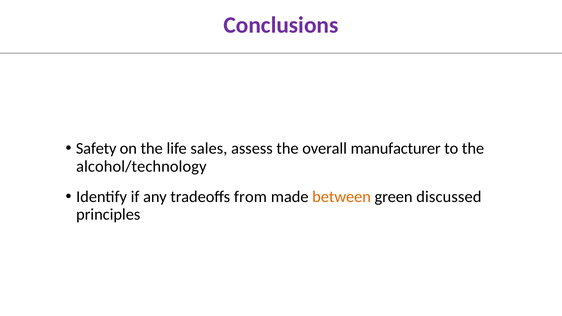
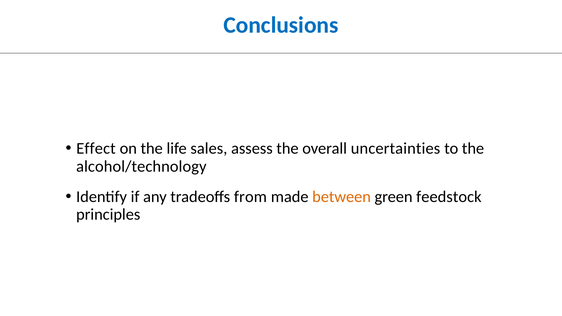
Conclusions colour: purple -> blue
Safety: Safety -> Effect
manufacturer: manufacturer -> uncertainties
discussed: discussed -> feedstock
